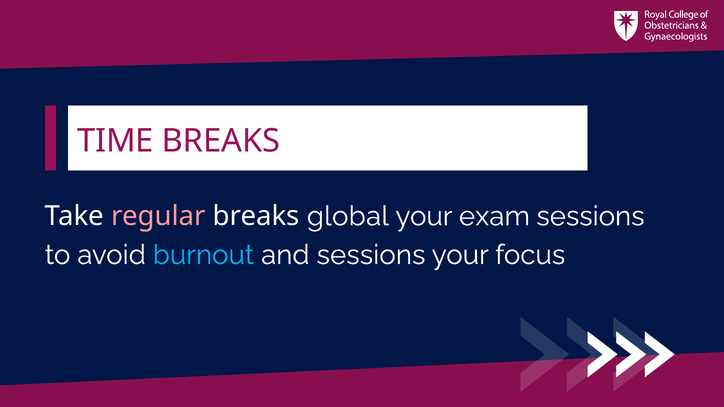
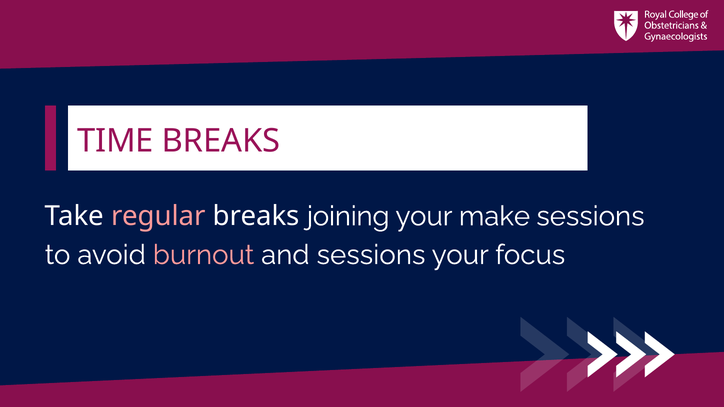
global: global -> joining
exam: exam -> make
burnout colour: light blue -> pink
